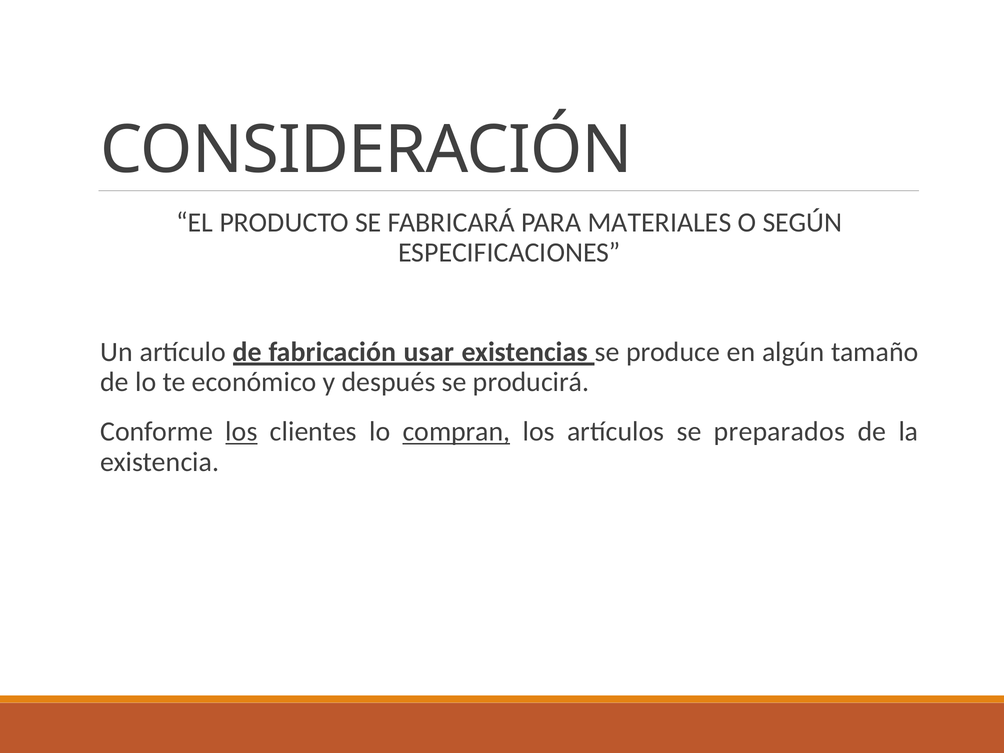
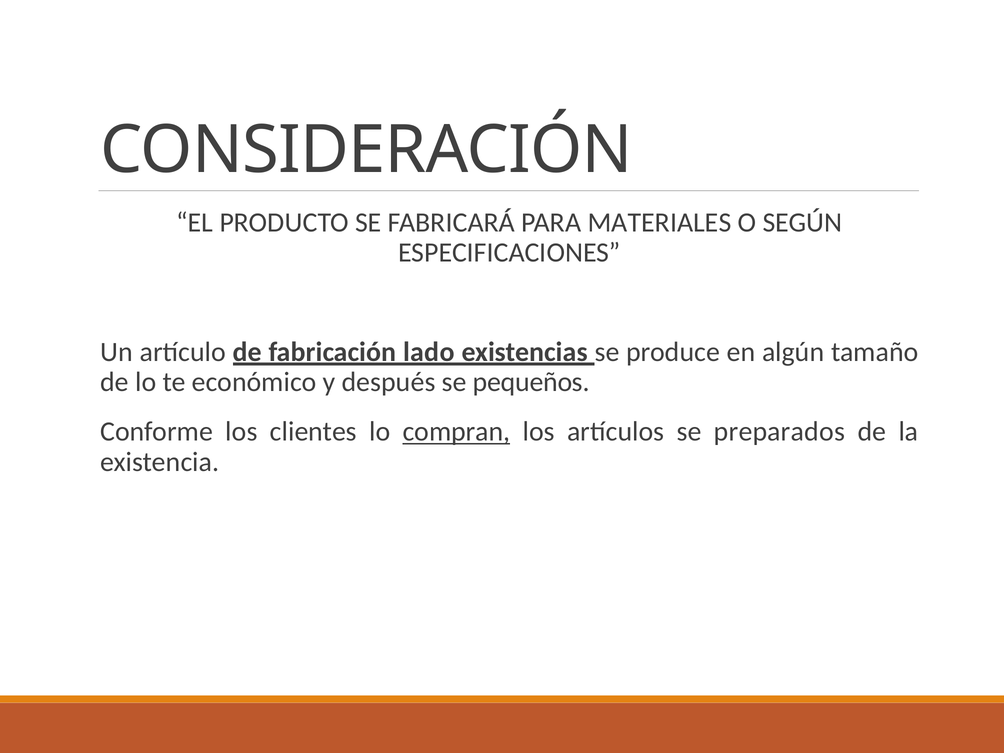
usar: usar -> lado
producirá: producirá -> pequeños
los at (241, 432) underline: present -> none
